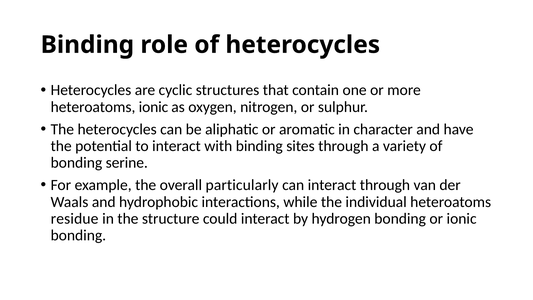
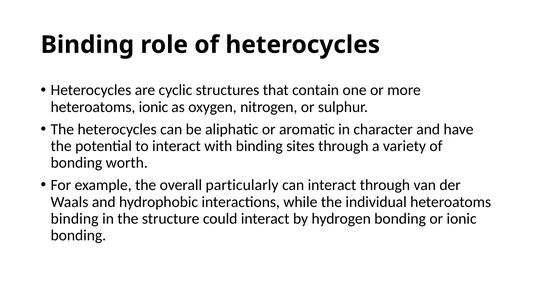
serine: serine -> worth
residue at (75, 219): residue -> binding
